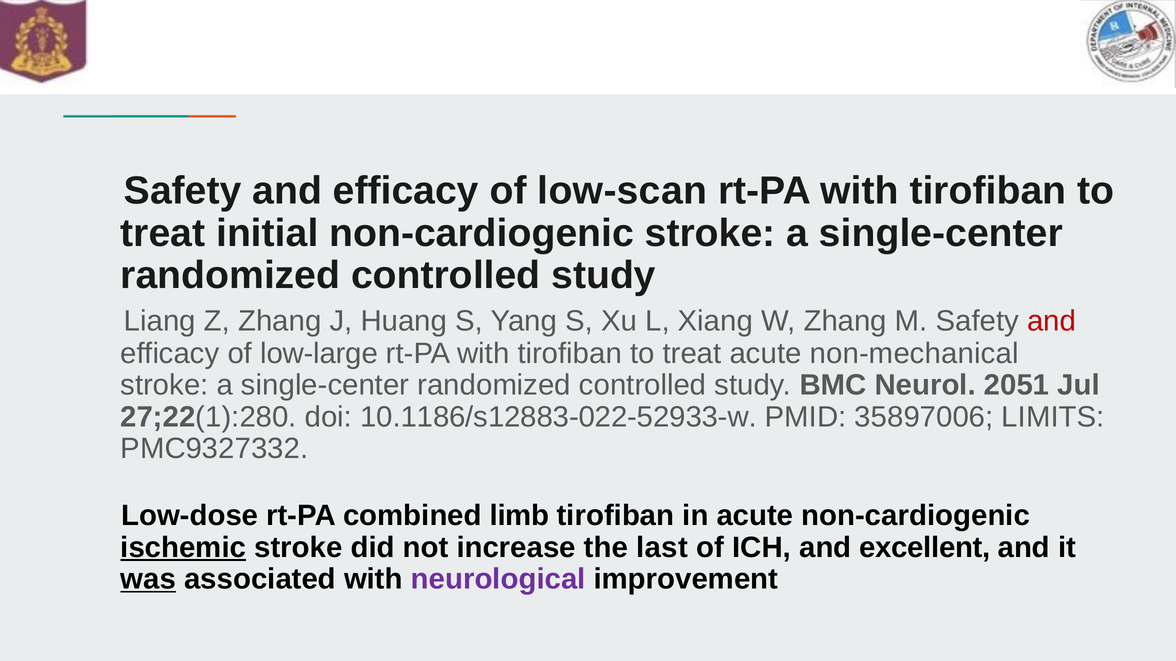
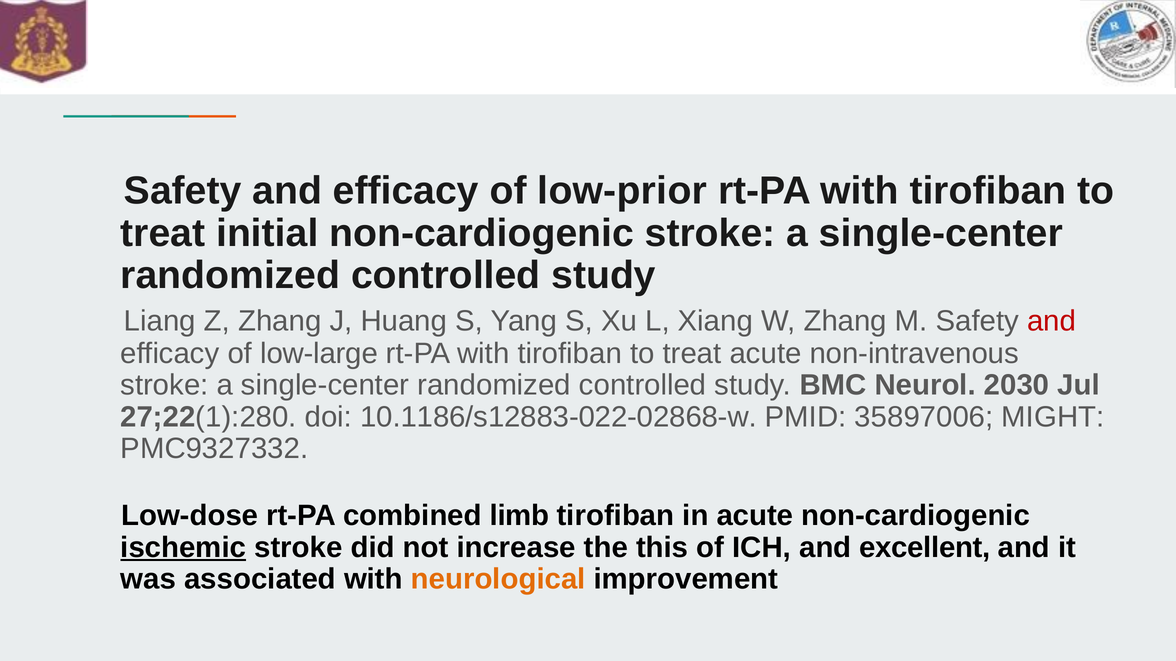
low-scan: low-scan -> low-prior
non-mechanical: non-mechanical -> non-intravenous
2051: 2051 -> 2030
10.1186/s12883-022-52933-w: 10.1186/s12883-022-52933-w -> 10.1186/s12883-022-02868-w
LIMITS: LIMITS -> MIGHT
last: last -> this
was underline: present -> none
neurological colour: purple -> orange
